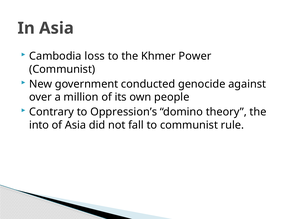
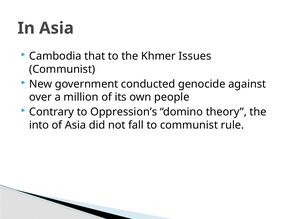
loss: loss -> that
Power: Power -> Issues
